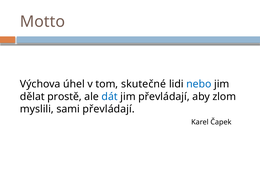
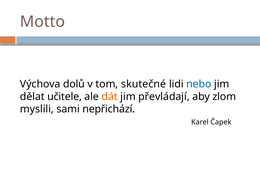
úhel: úhel -> dolů
prostě: prostě -> učitele
dát colour: blue -> orange
sami převládají: převládají -> nepřichází
